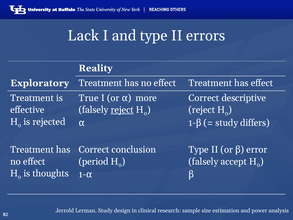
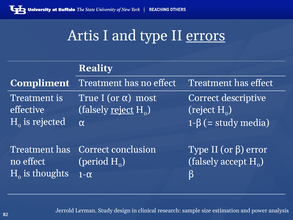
Lack: Lack -> Artis
errors underline: none -> present
Exploratory: Exploratory -> Compliment
more: more -> most
differs: differs -> media
